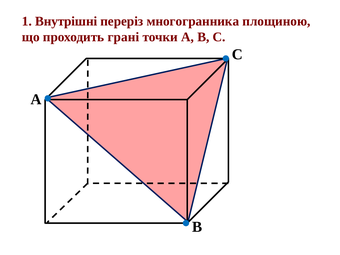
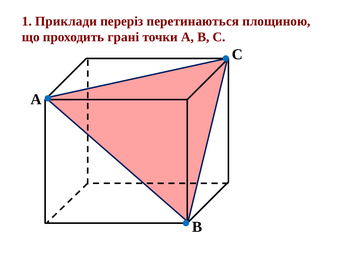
Внутрішні: Внутрішні -> Приклади
многогранника: многогранника -> перетинаються
